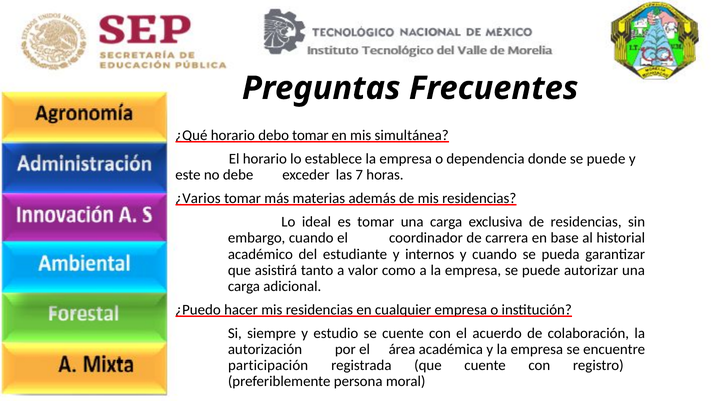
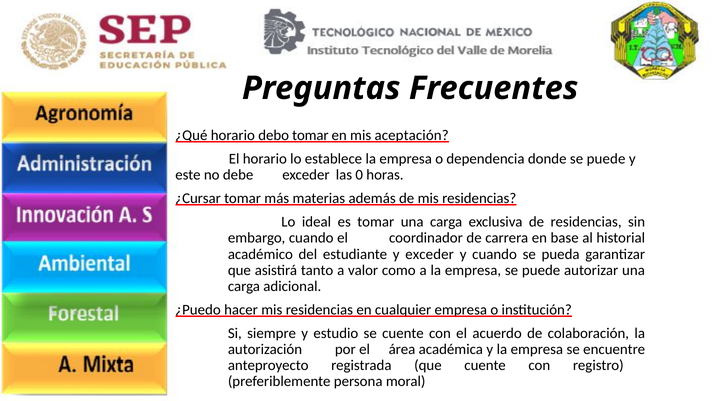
simultánea: simultánea -> aceptación
7: 7 -> 0
¿Varios: ¿Varios -> ¿Cursar
y internos: internos -> exceder
participación: participación -> anteproyecto
